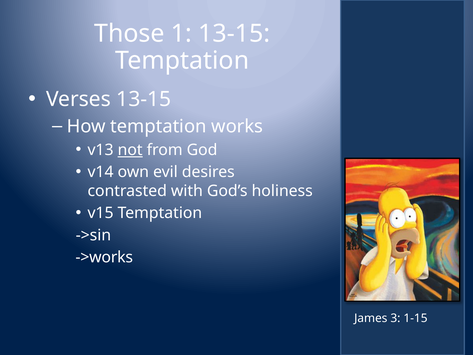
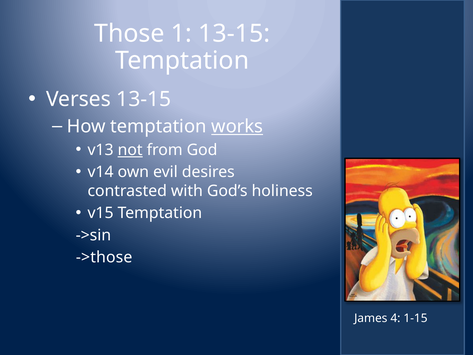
works underline: none -> present
->works: ->works -> ->those
3: 3 -> 4
